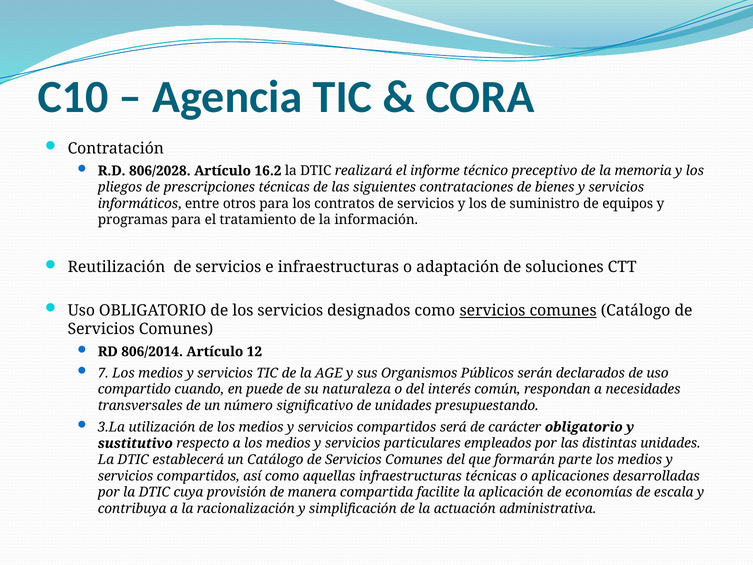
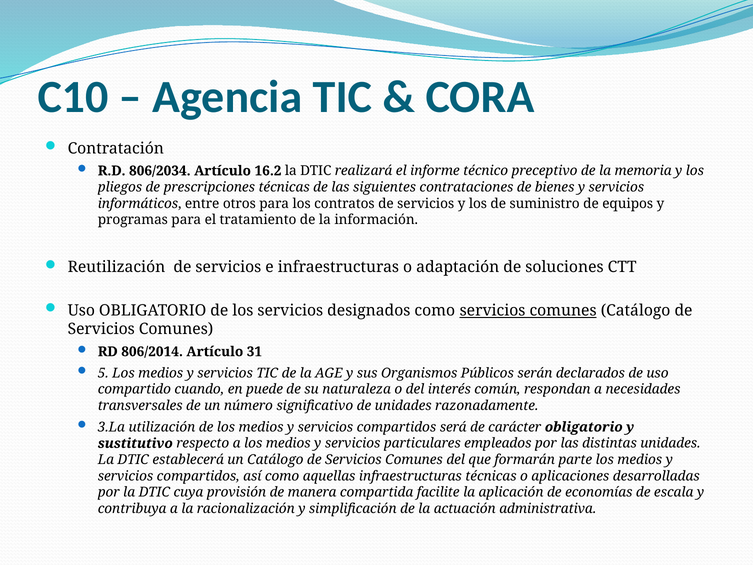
806/2028: 806/2028 -> 806/2034
12: 12 -> 31
7: 7 -> 5
presupuestando: presupuestando -> razonadamente
